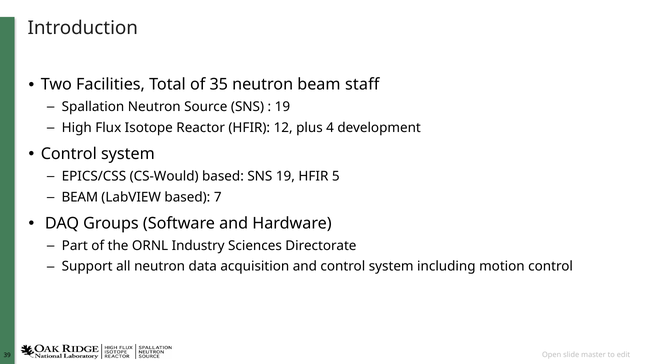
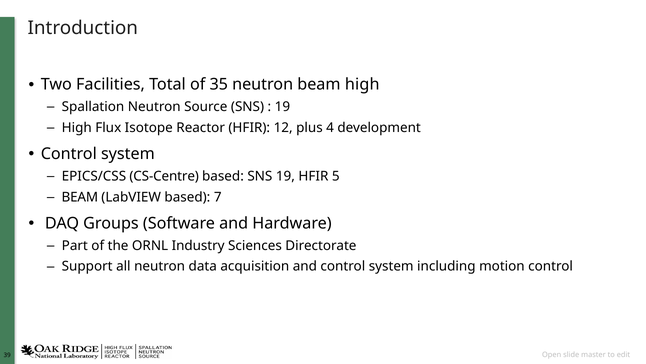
beam staff: staff -> high
CS-Would: CS-Would -> CS-Centre
